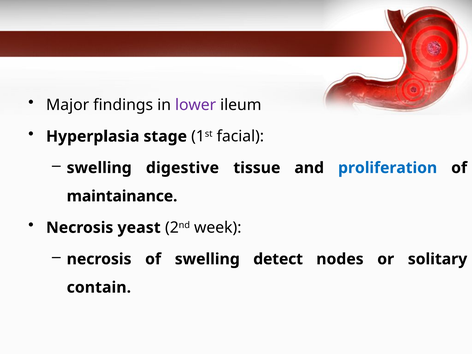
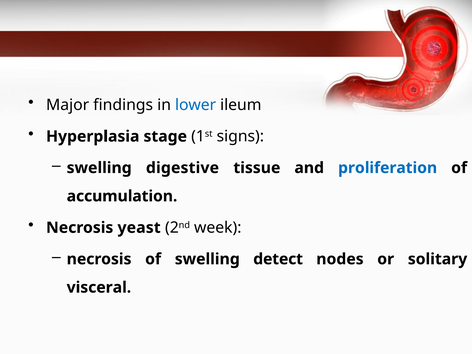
lower colour: purple -> blue
facial: facial -> signs
maintainance: maintainance -> accumulation
contain: contain -> visceral
